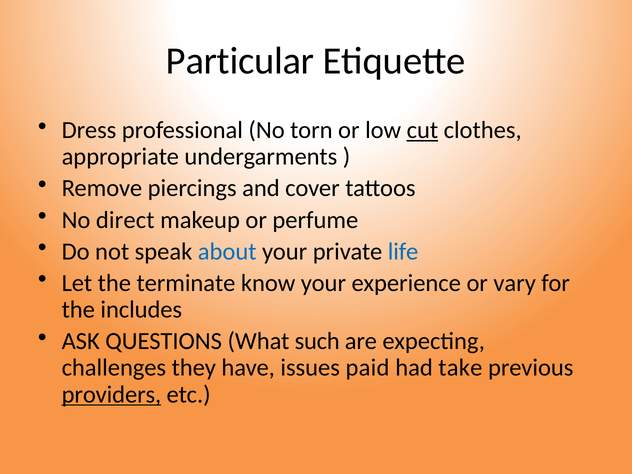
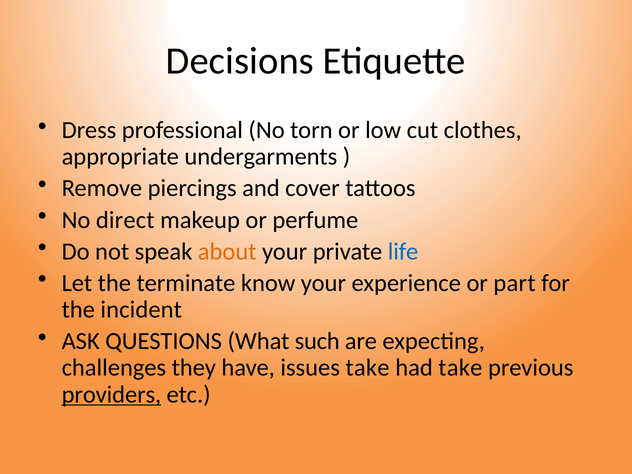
Particular: Particular -> Decisions
cut underline: present -> none
about colour: blue -> orange
vary: vary -> part
includes: includes -> incident
issues paid: paid -> take
